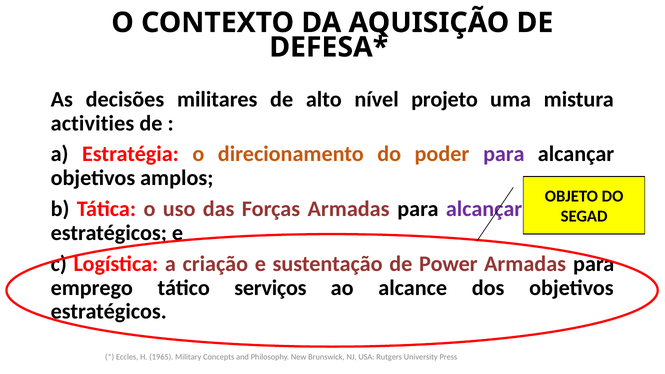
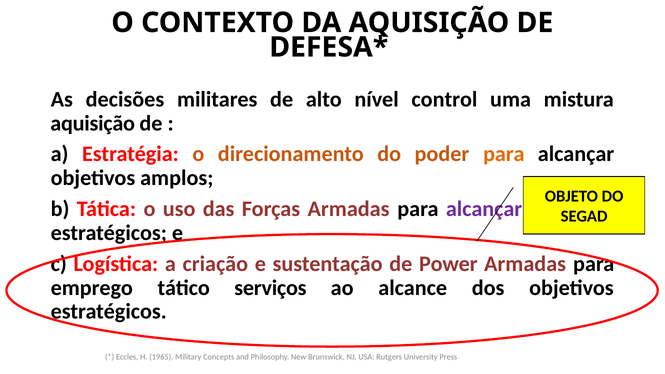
projeto: projeto -> control
activities at (92, 123): activities -> aquisição
para at (504, 154) colour: purple -> orange
